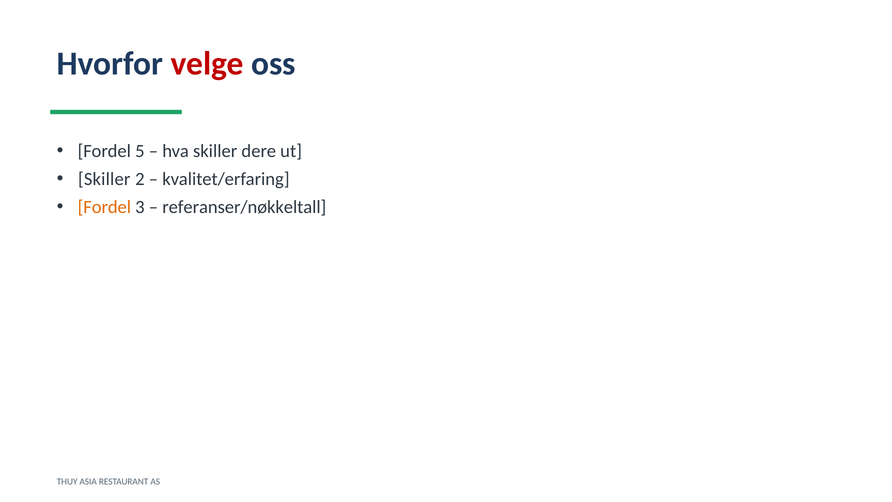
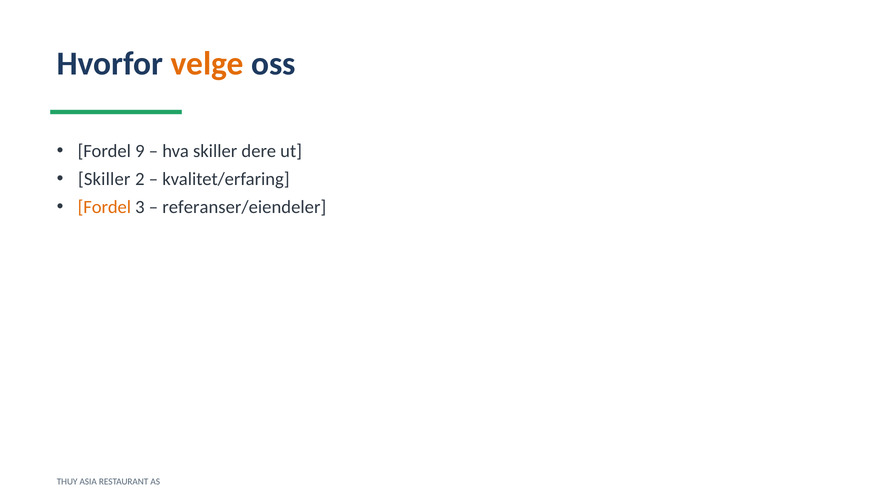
velge colour: red -> orange
5: 5 -> 9
referanser/nøkkeltall: referanser/nøkkeltall -> referanser/eiendeler
